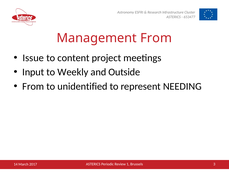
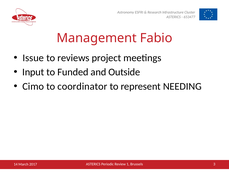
Management From: From -> Fabio
content: content -> reviews
Weekly: Weekly -> Funded
From at (33, 86): From -> Cimo
unidentified: unidentified -> coordinator
